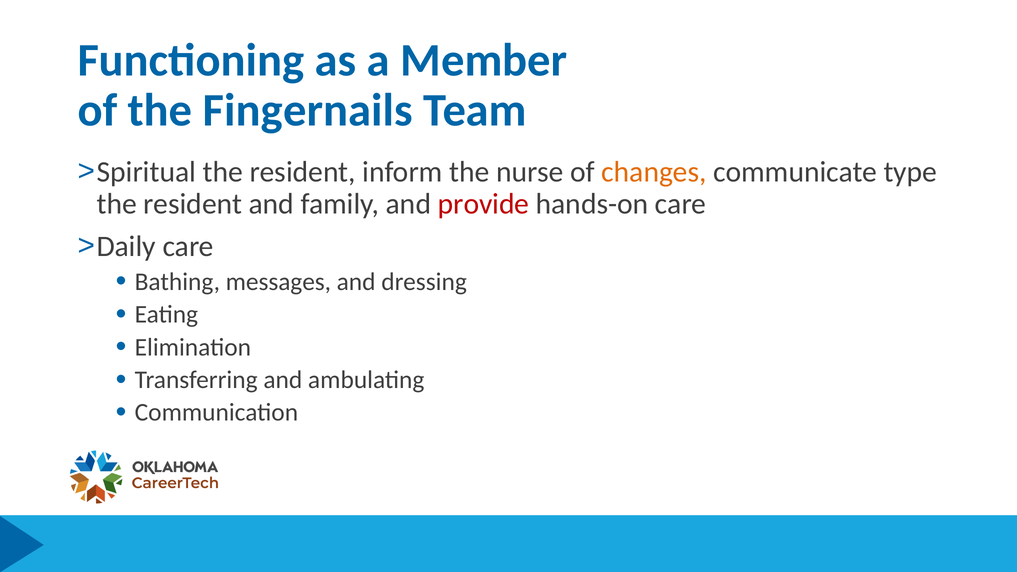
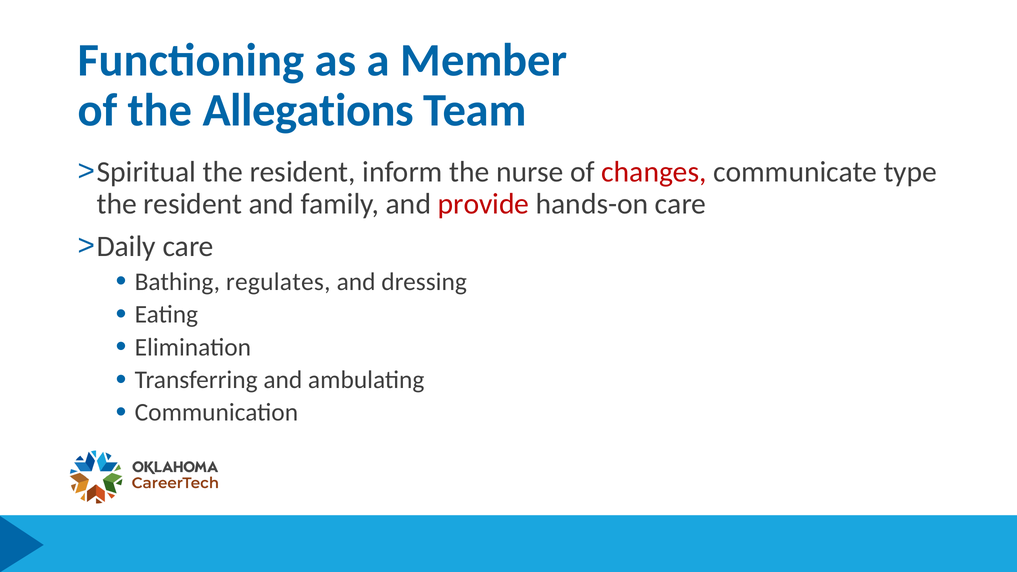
Fingernails: Fingernails -> Allegations
changes colour: orange -> red
messages: messages -> regulates
